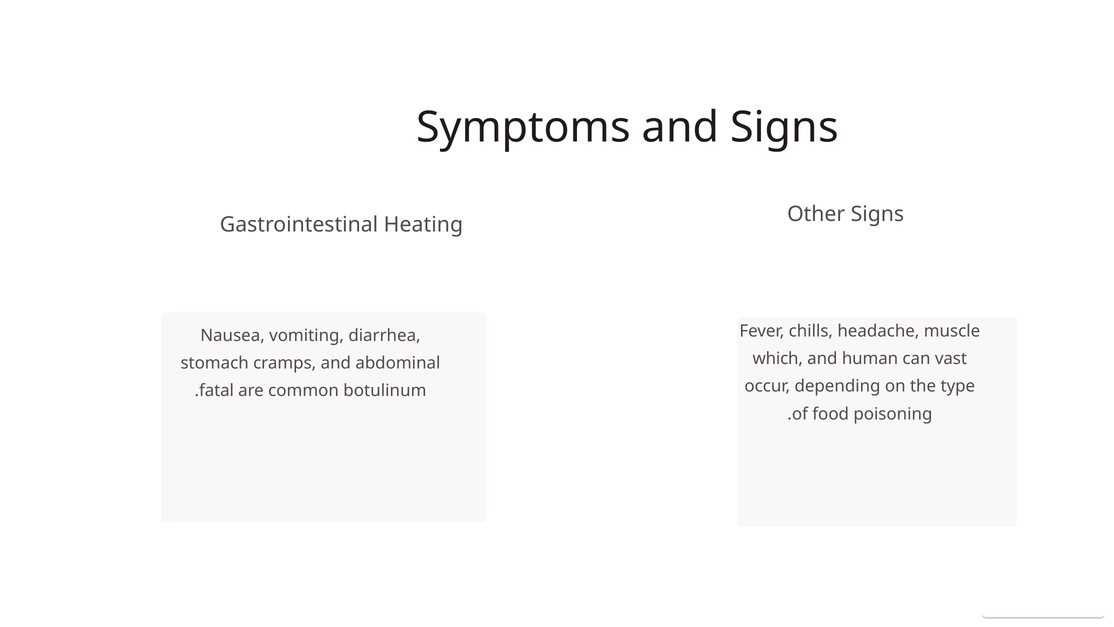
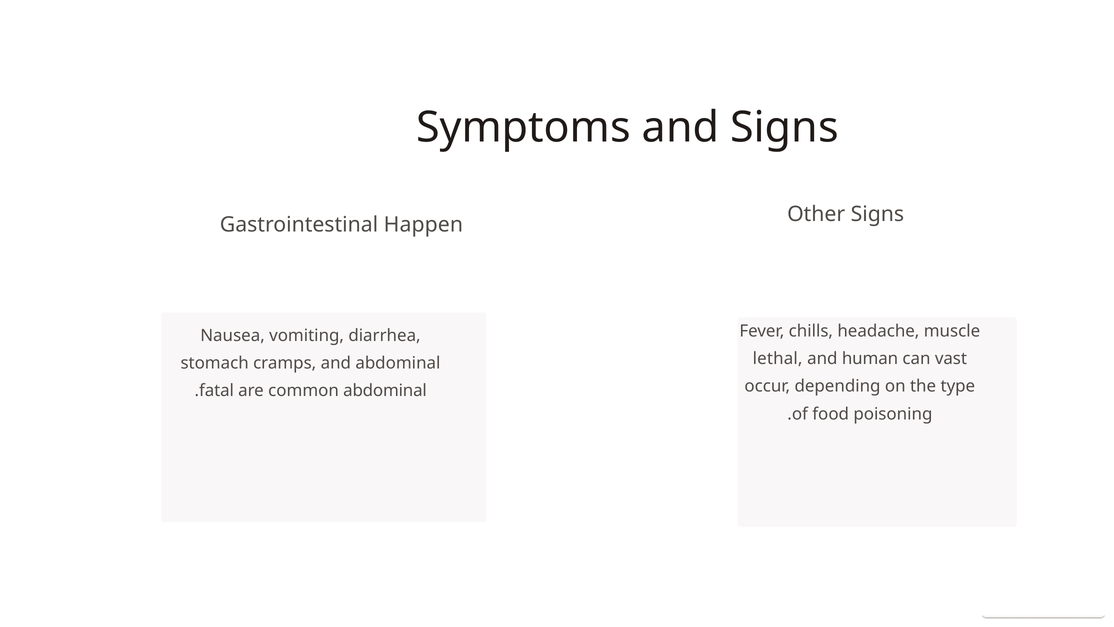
Heating: Heating -> Happen
which: which -> lethal
common botulinum: botulinum -> abdominal
